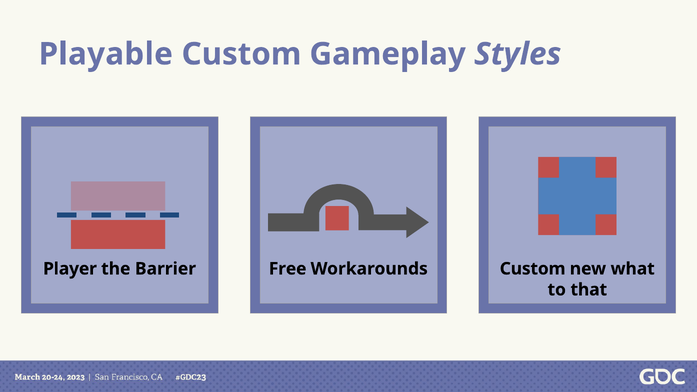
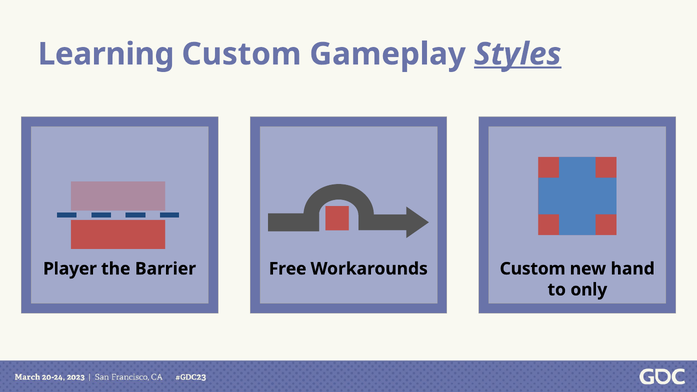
Playable: Playable -> Learning
Styles underline: none -> present
what: what -> hand
that: that -> only
